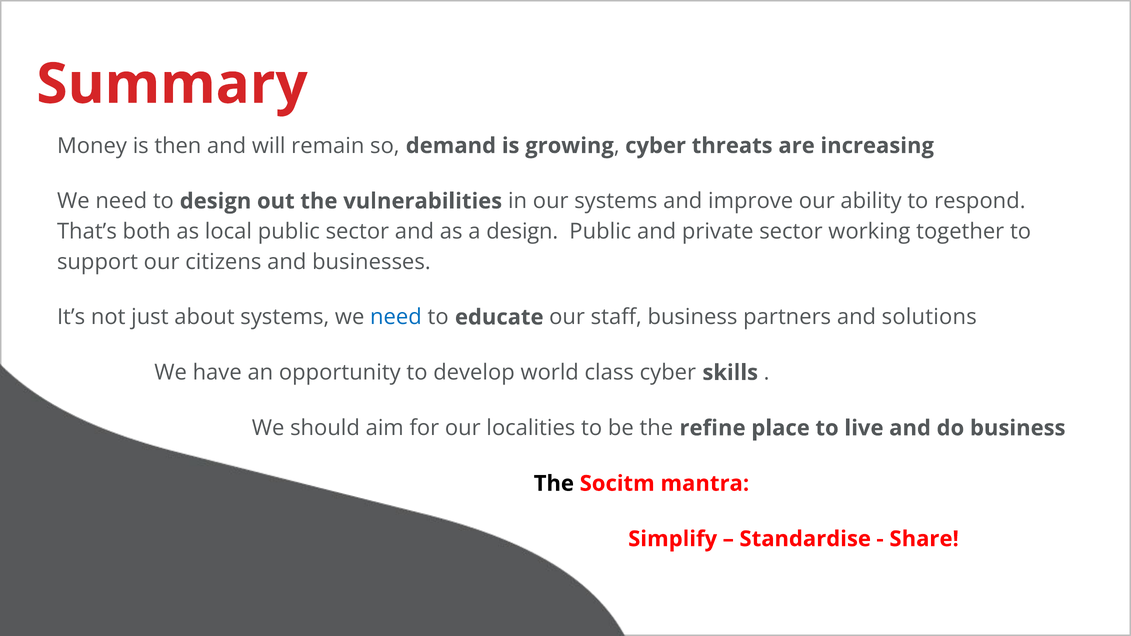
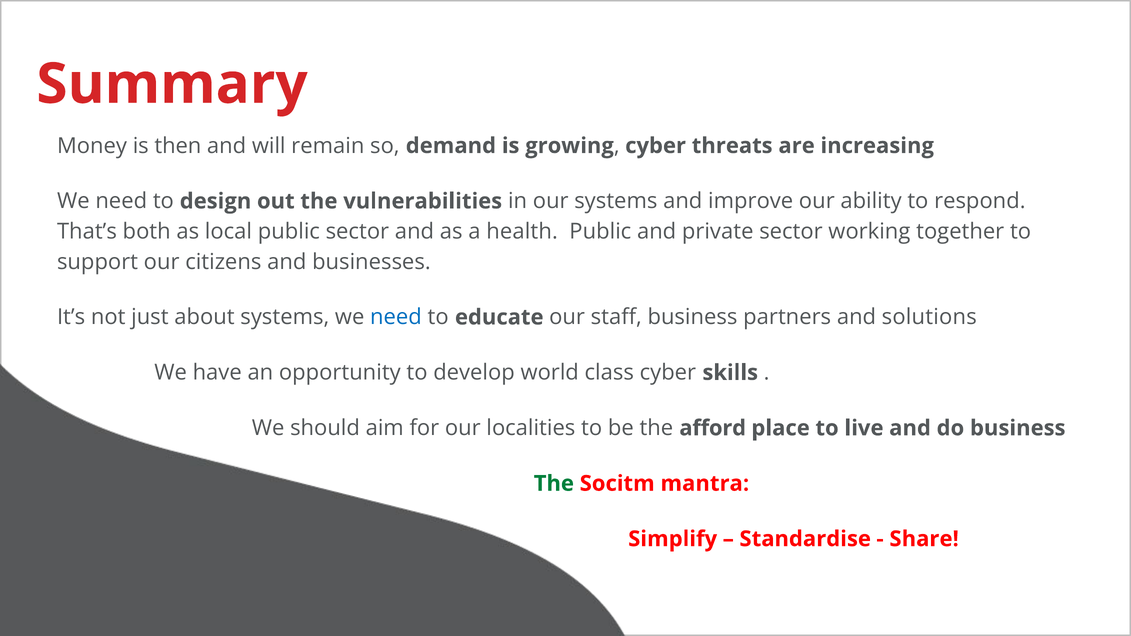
a design: design -> health
refine: refine -> afford
The at (554, 484) colour: black -> green
